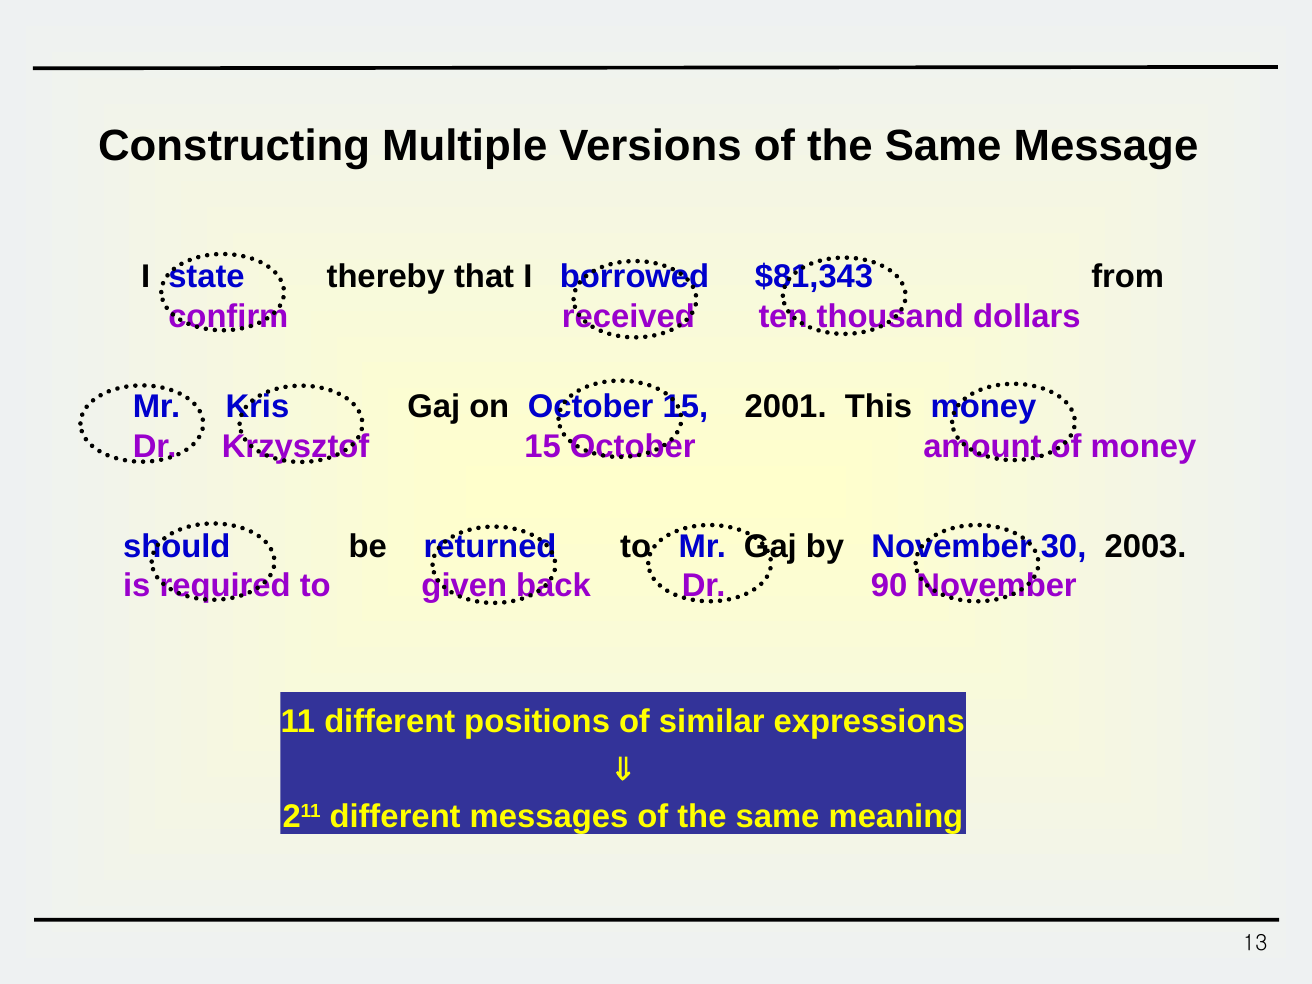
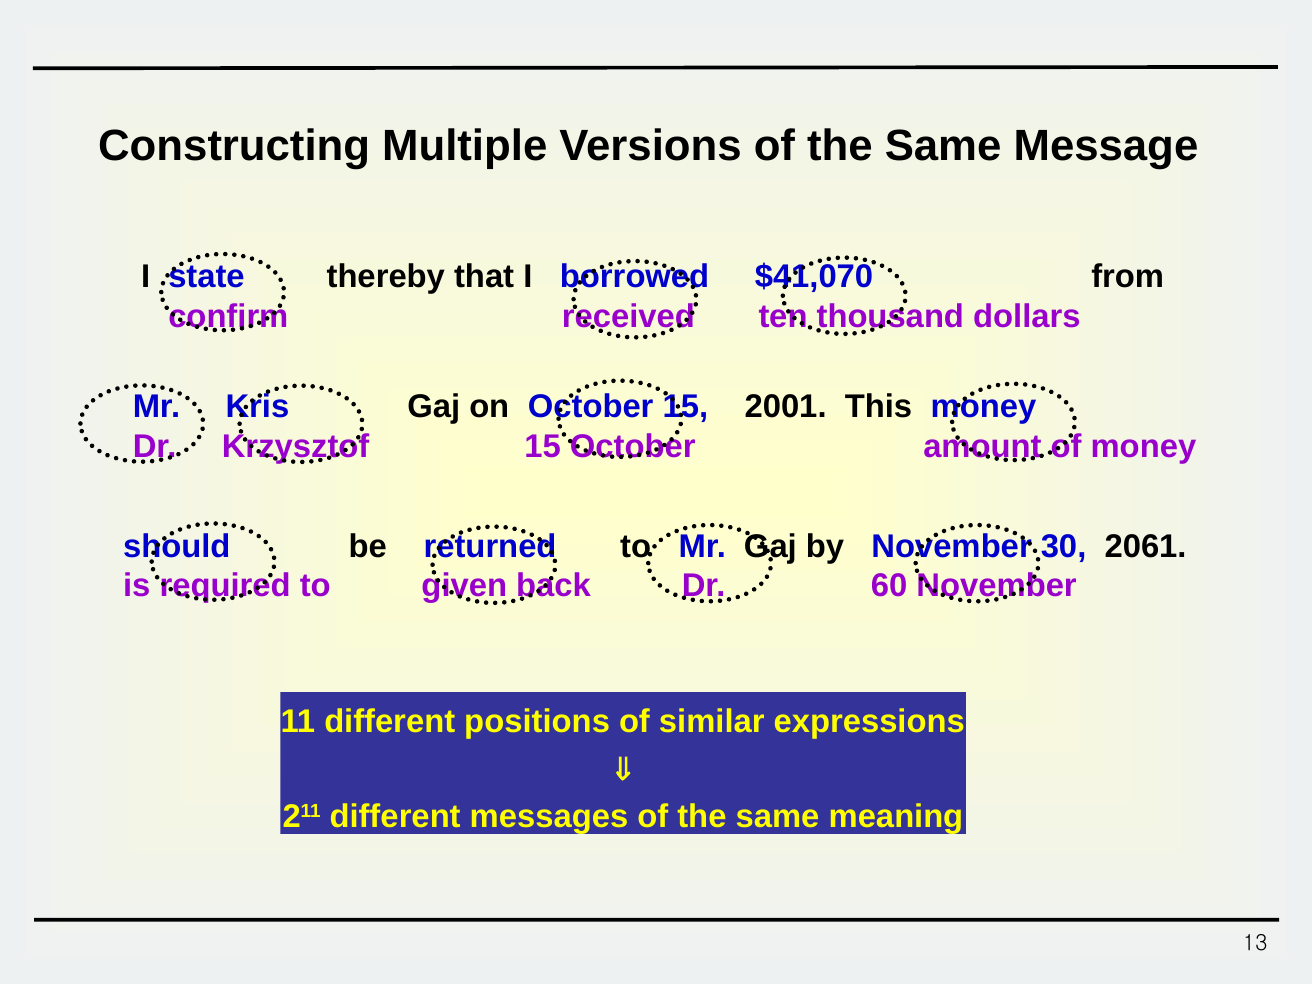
$81,343: $81,343 -> $41,070
2003: 2003 -> 2061
90: 90 -> 60
